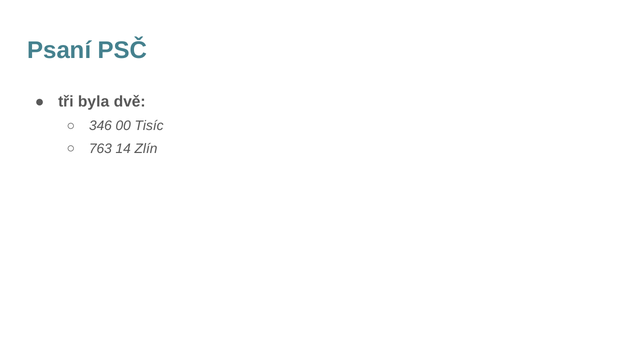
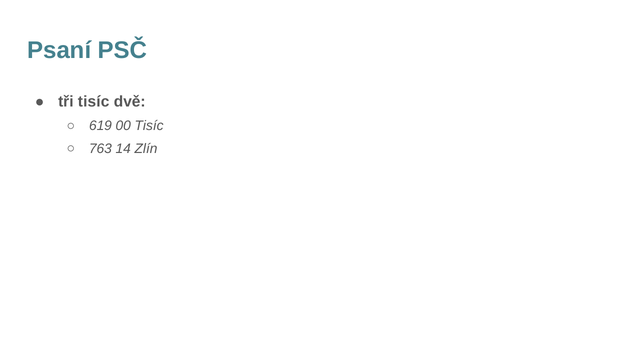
tři byla: byla -> tisíc
346: 346 -> 619
